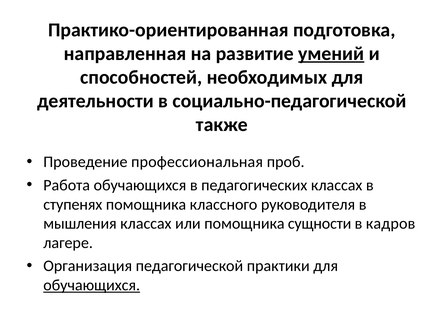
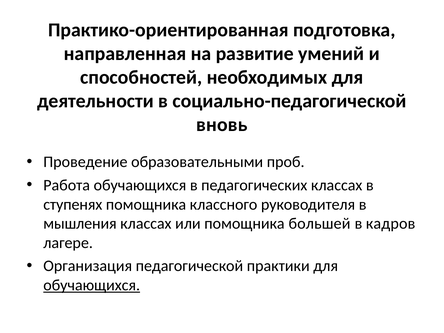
умений underline: present -> none
также: также -> вновь
профессиональная: профессиональная -> образовательными
сущности: сущности -> большей
